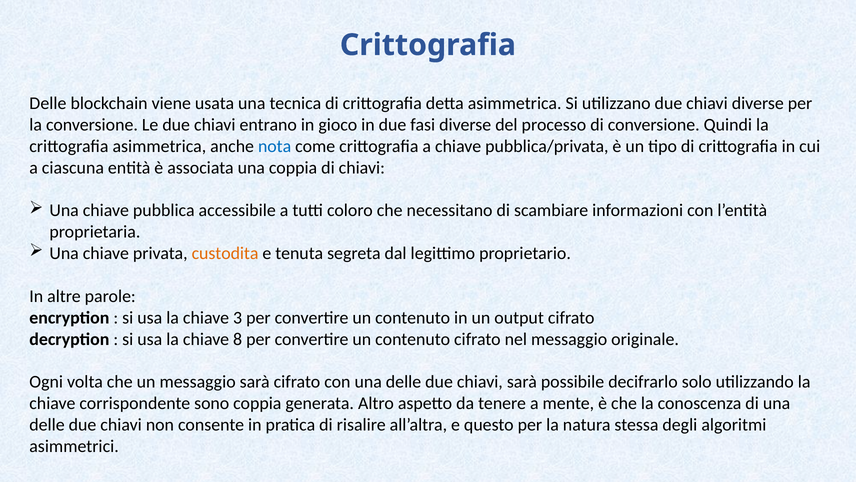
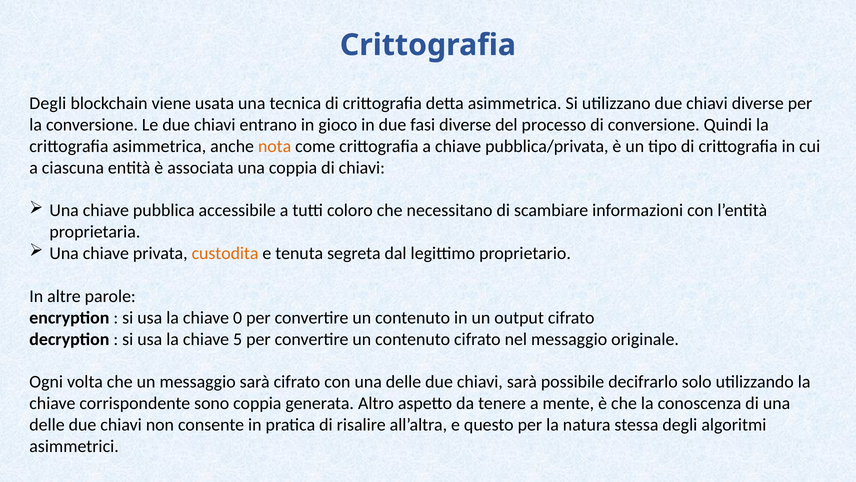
Delle at (48, 103): Delle -> Degli
nota colour: blue -> orange
3: 3 -> 0
8: 8 -> 5
